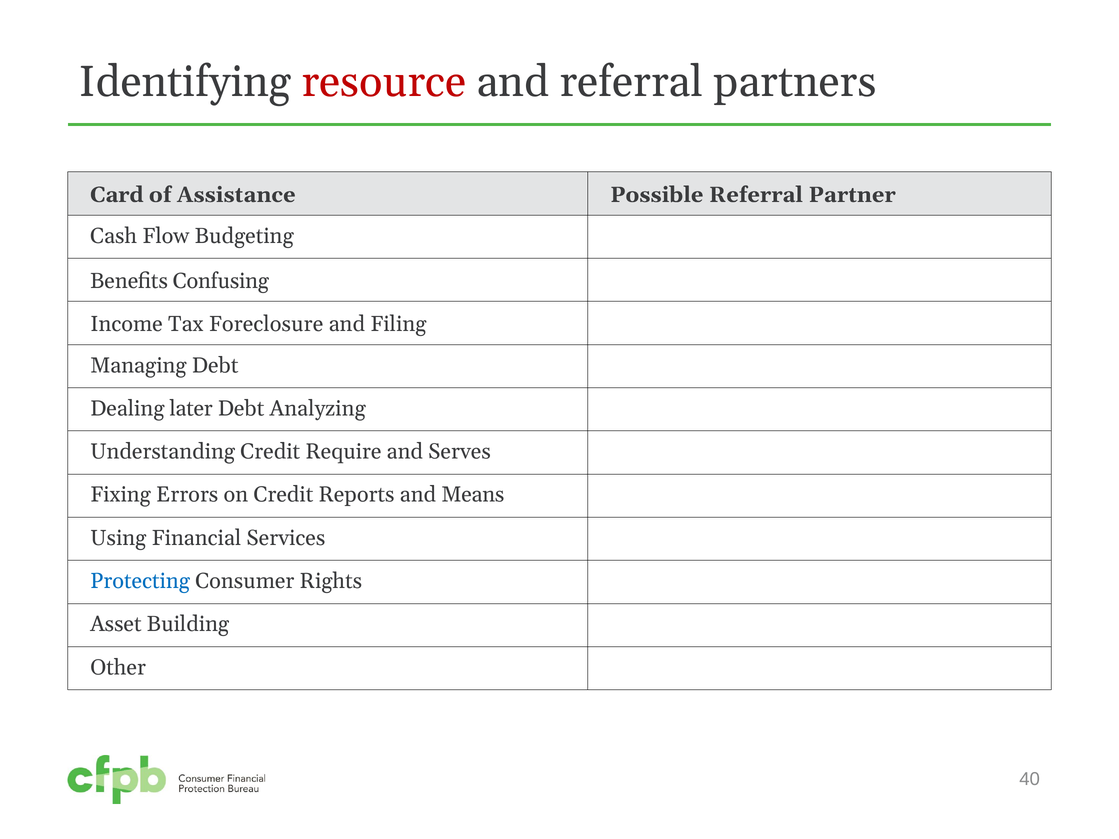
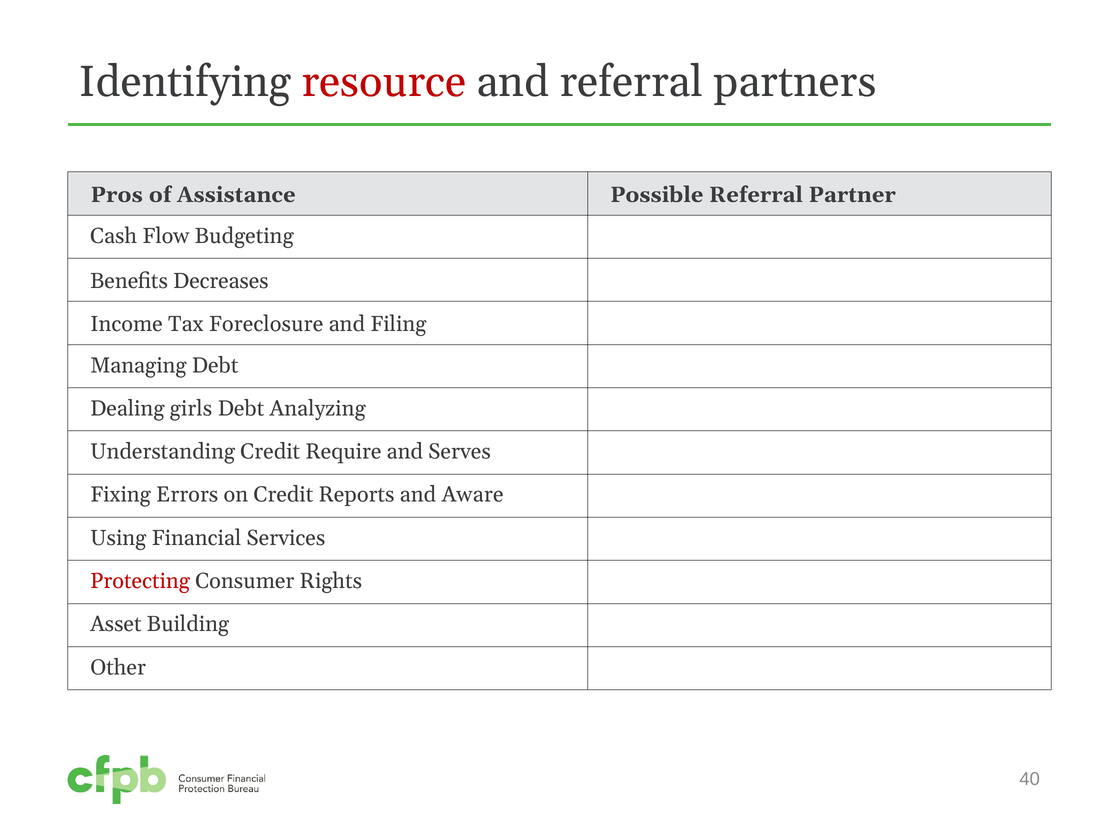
Card: Card -> Pros
Confusing: Confusing -> Decreases
later: later -> girls
Means: Means -> Aware
Protecting colour: blue -> red
